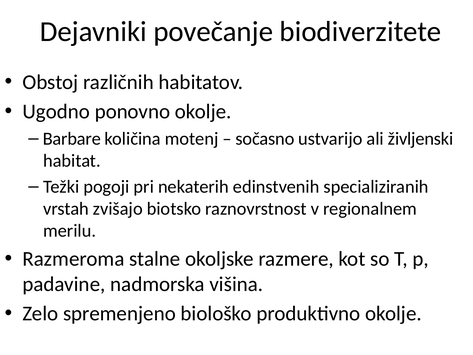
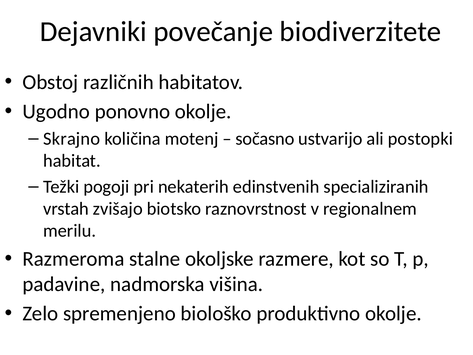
Barbare: Barbare -> Skrajno
življenski: življenski -> postopki
